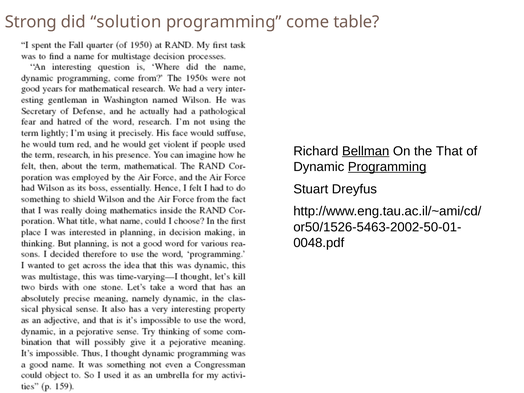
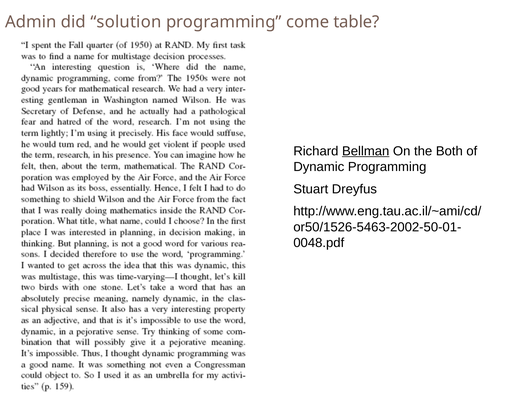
Strong: Strong -> Admin
That: That -> Both
Programming at (387, 167) underline: present -> none
